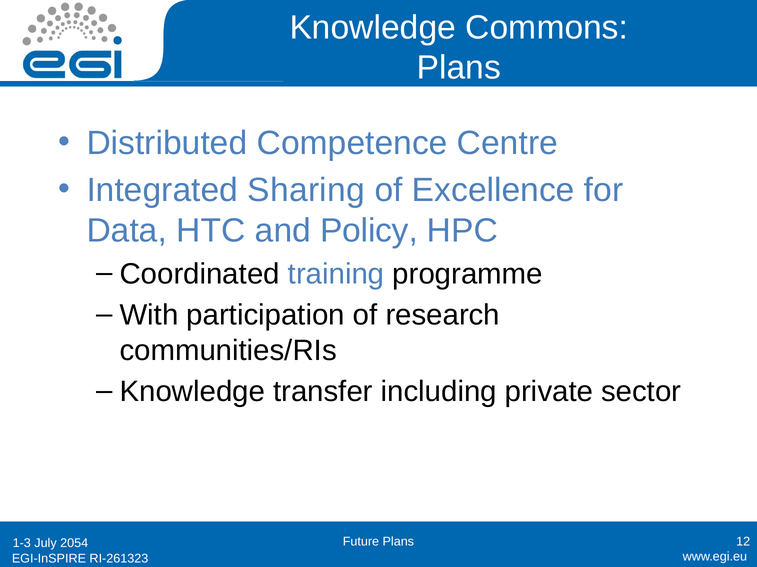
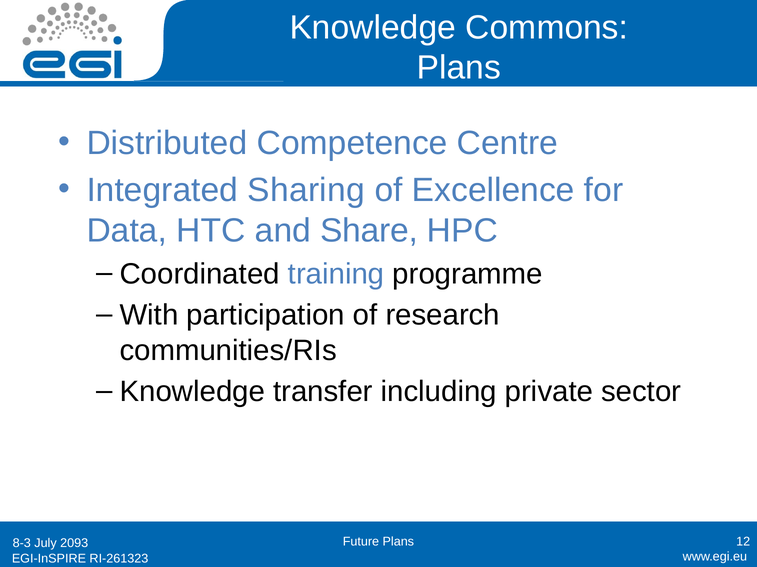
Policy: Policy -> Share
1-3: 1-3 -> 8-3
2054: 2054 -> 2093
